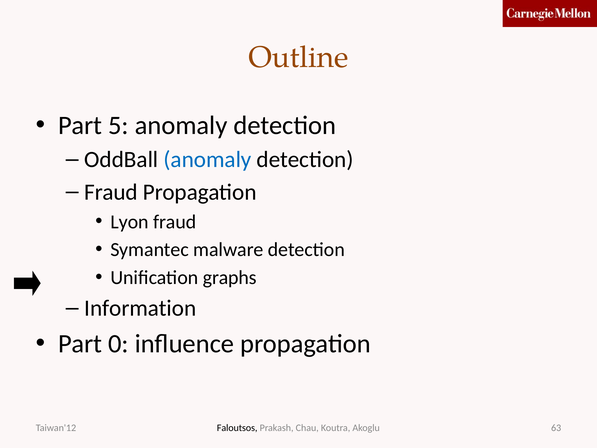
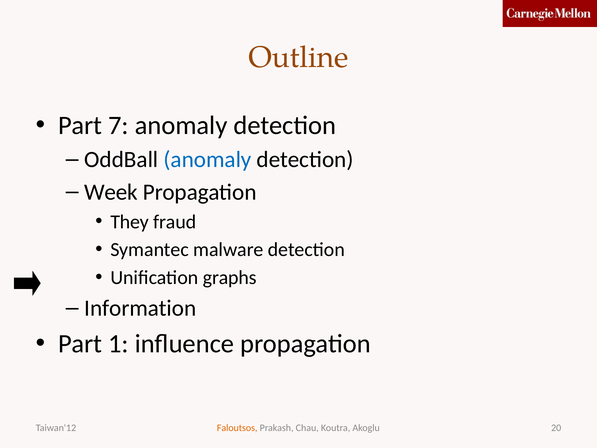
5: 5 -> 7
Fraud at (111, 192): Fraud -> Week
Lyon: Lyon -> They
0: 0 -> 1
Faloutsos colour: black -> orange
63: 63 -> 20
